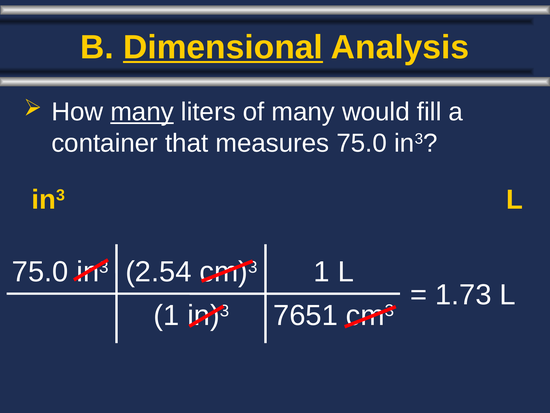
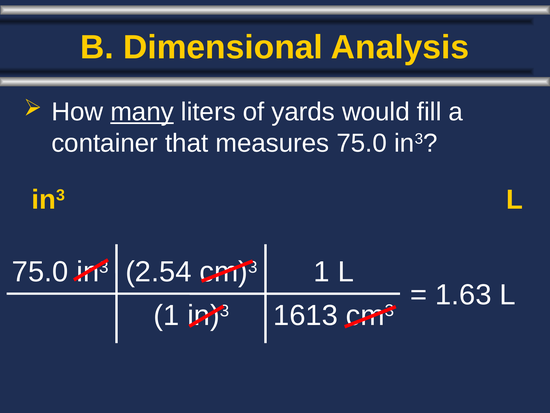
Dimensional underline: present -> none
of many: many -> yards
1.73: 1.73 -> 1.63
7651: 7651 -> 1613
